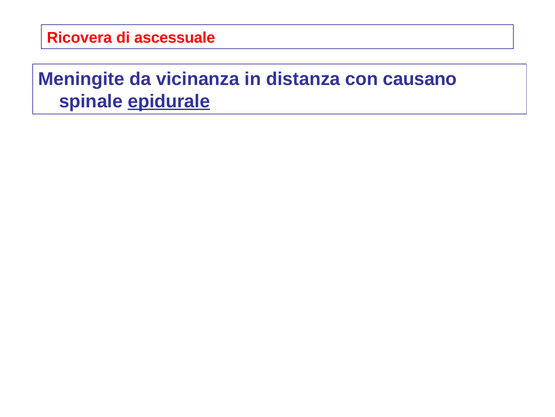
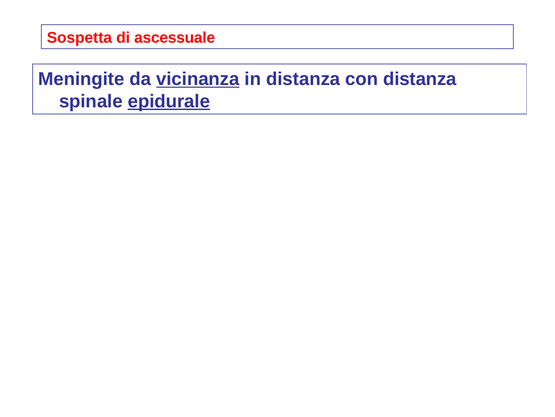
Ricovera: Ricovera -> Sospetta
vicinanza underline: none -> present
con causano: causano -> distanza
